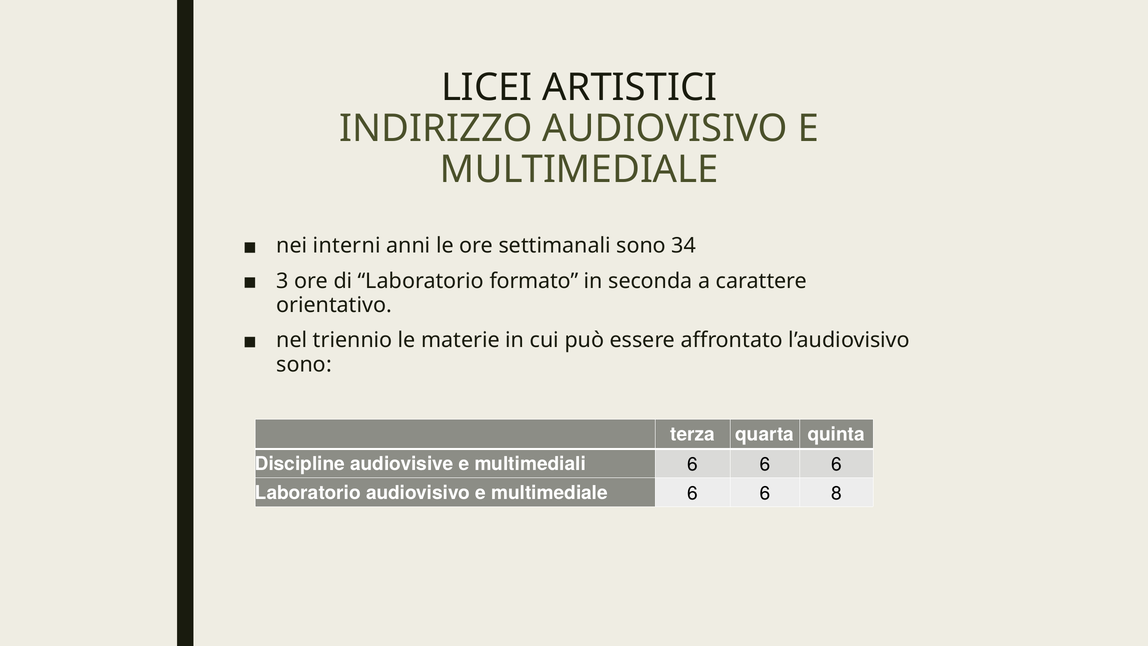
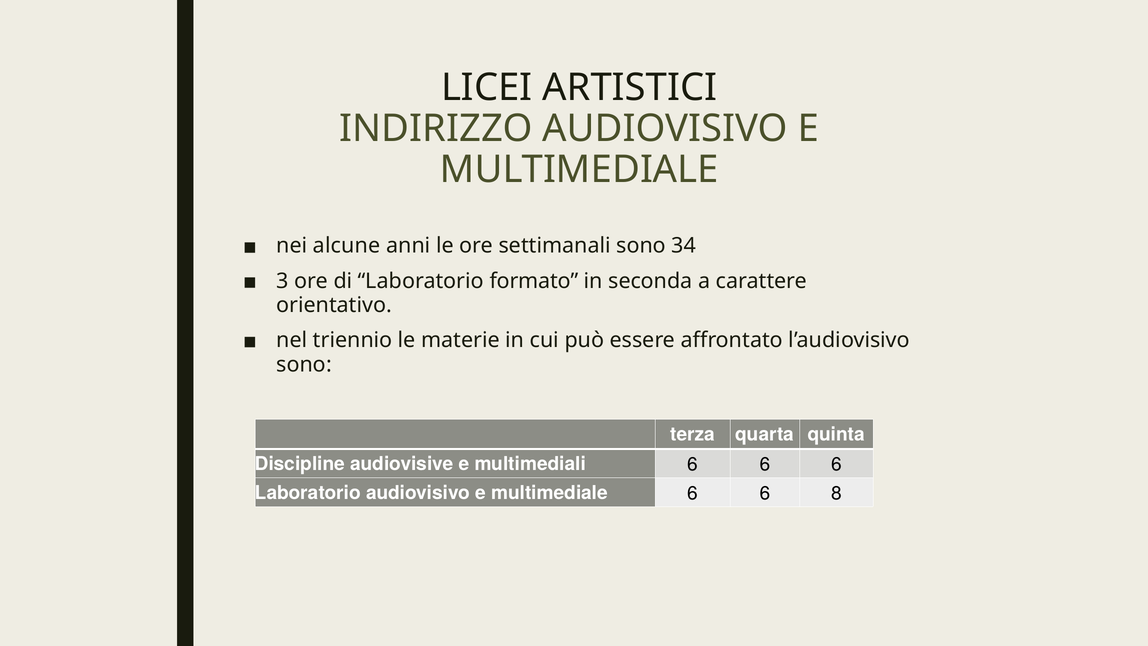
interni: interni -> alcune
